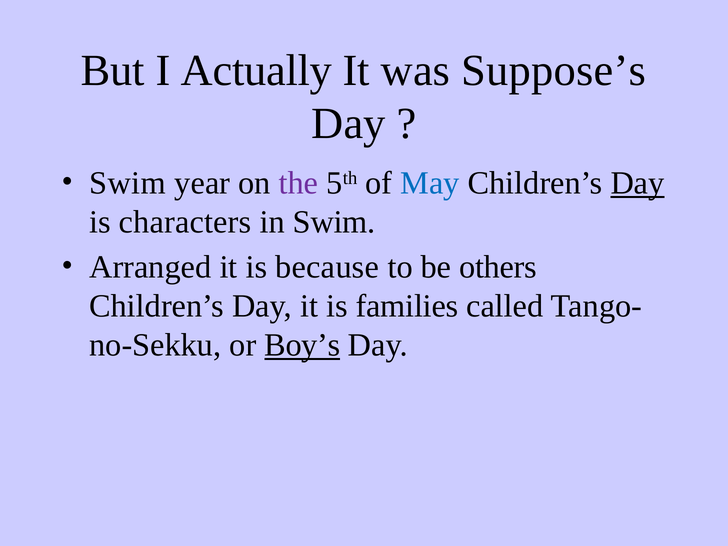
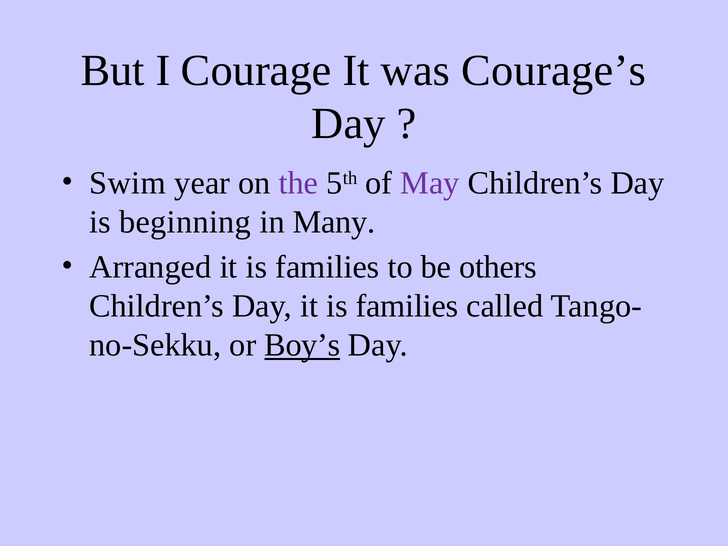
Actually: Actually -> Courage
Suppose’s: Suppose’s -> Courage’s
May colour: blue -> purple
Day at (638, 183) underline: present -> none
characters: characters -> beginning
in Swim: Swim -> Many
because at (327, 267): because -> families
